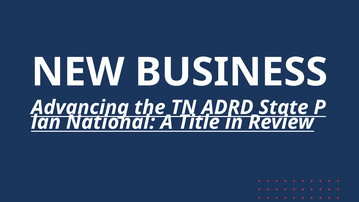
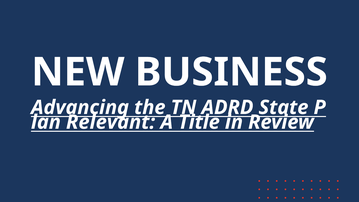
National: National -> Relevant
